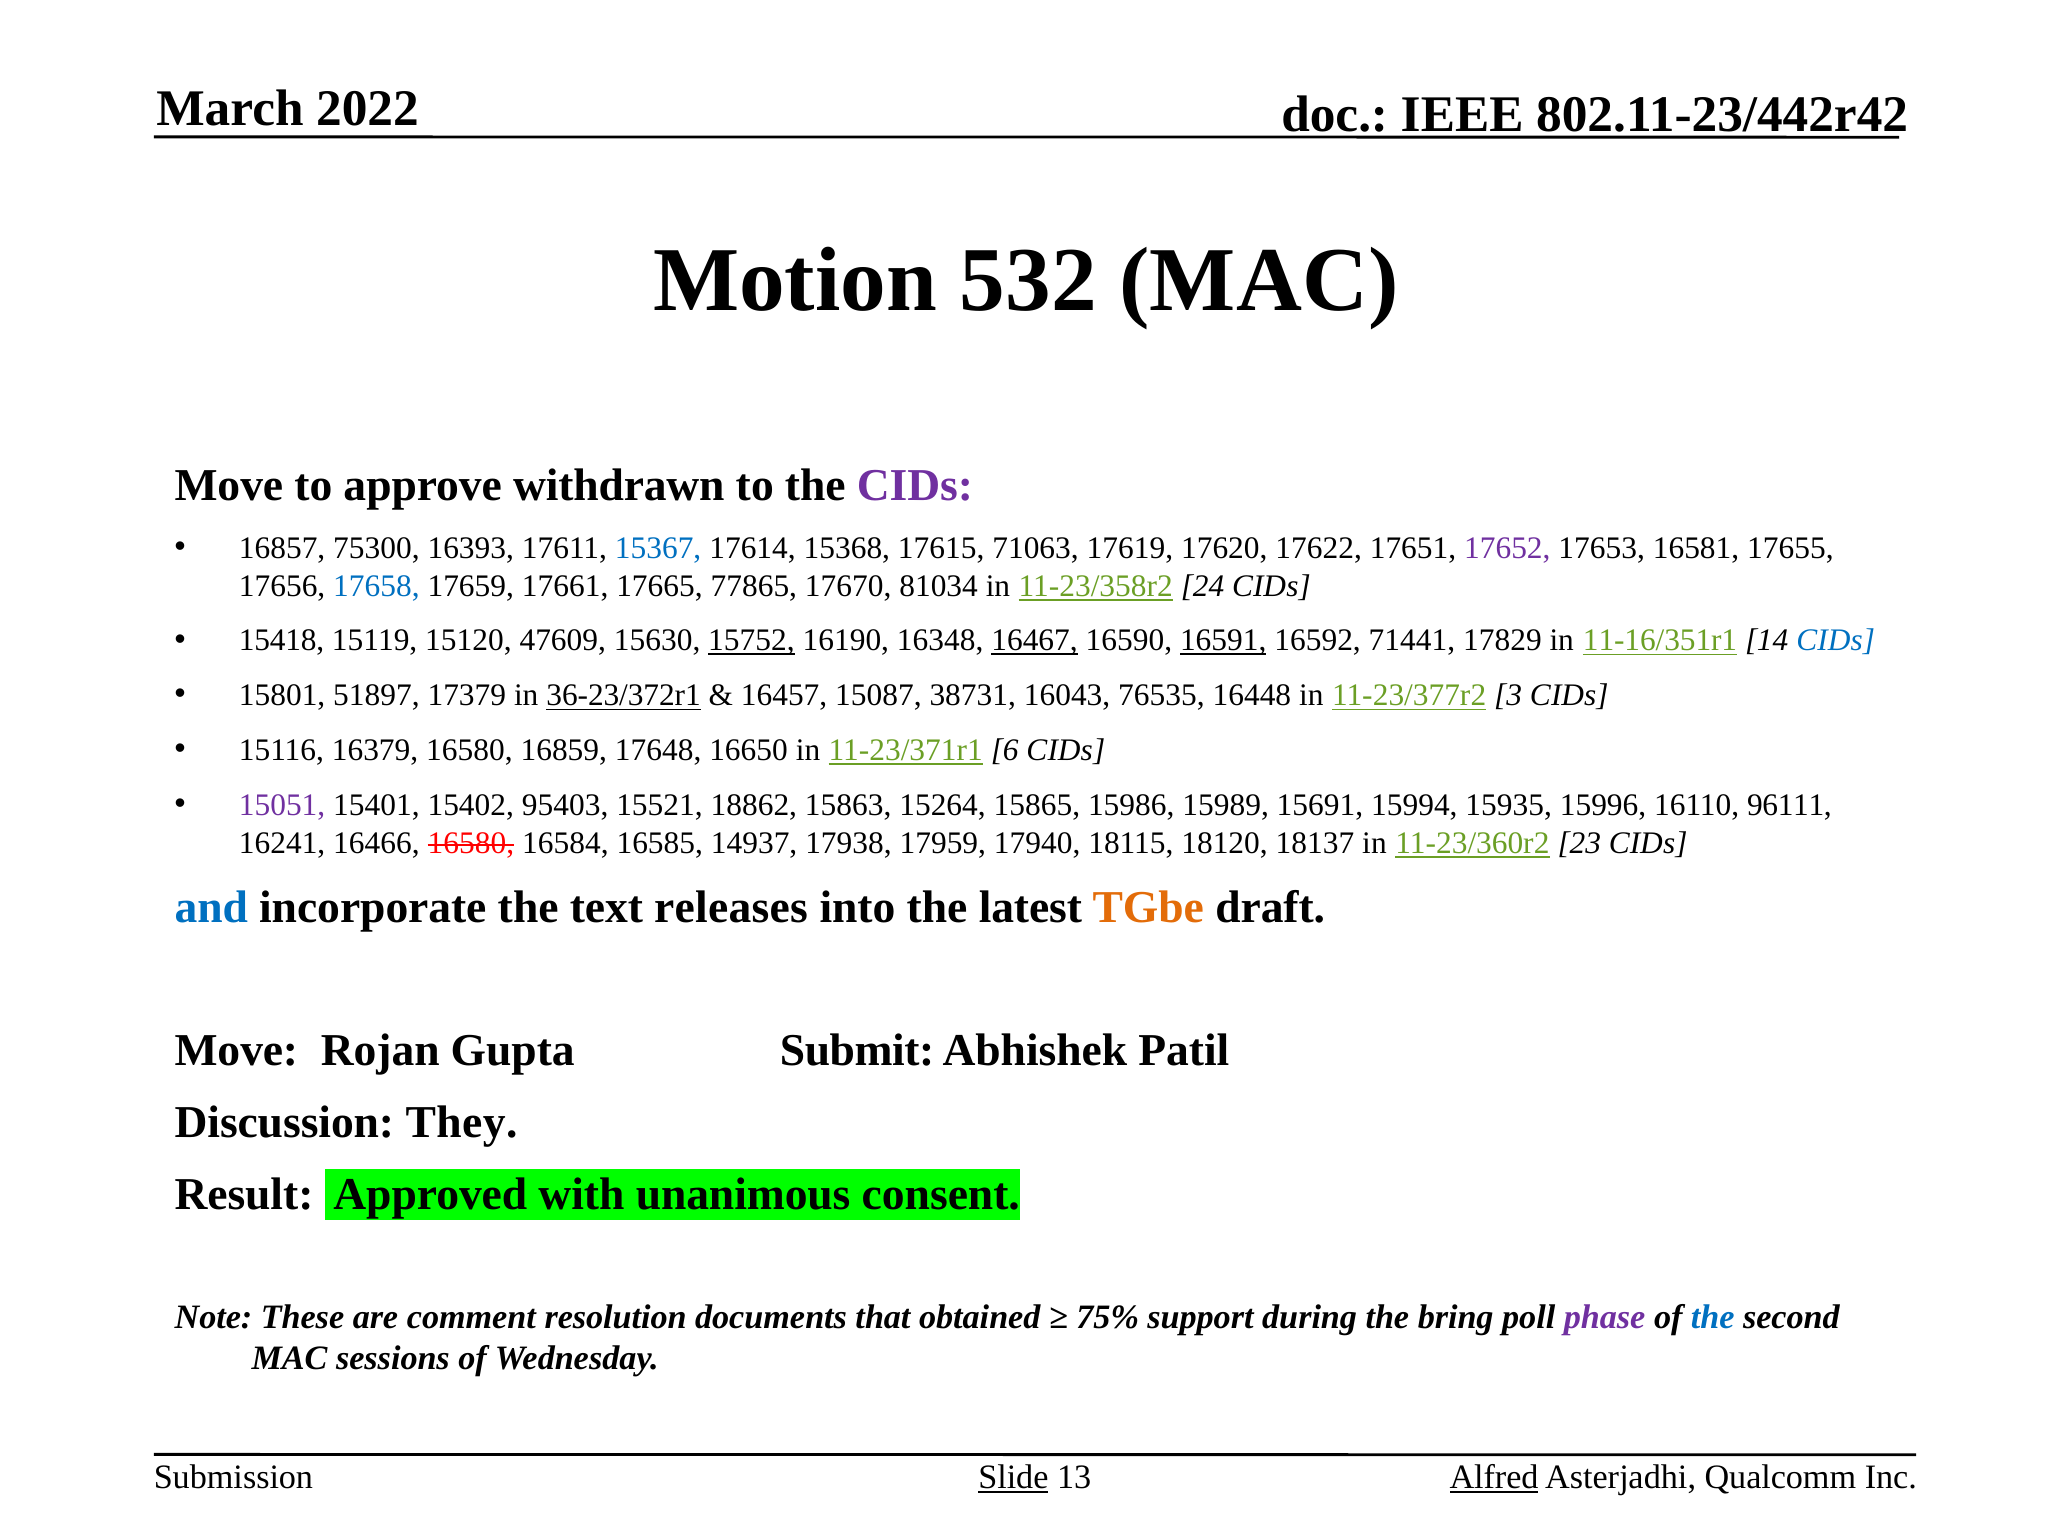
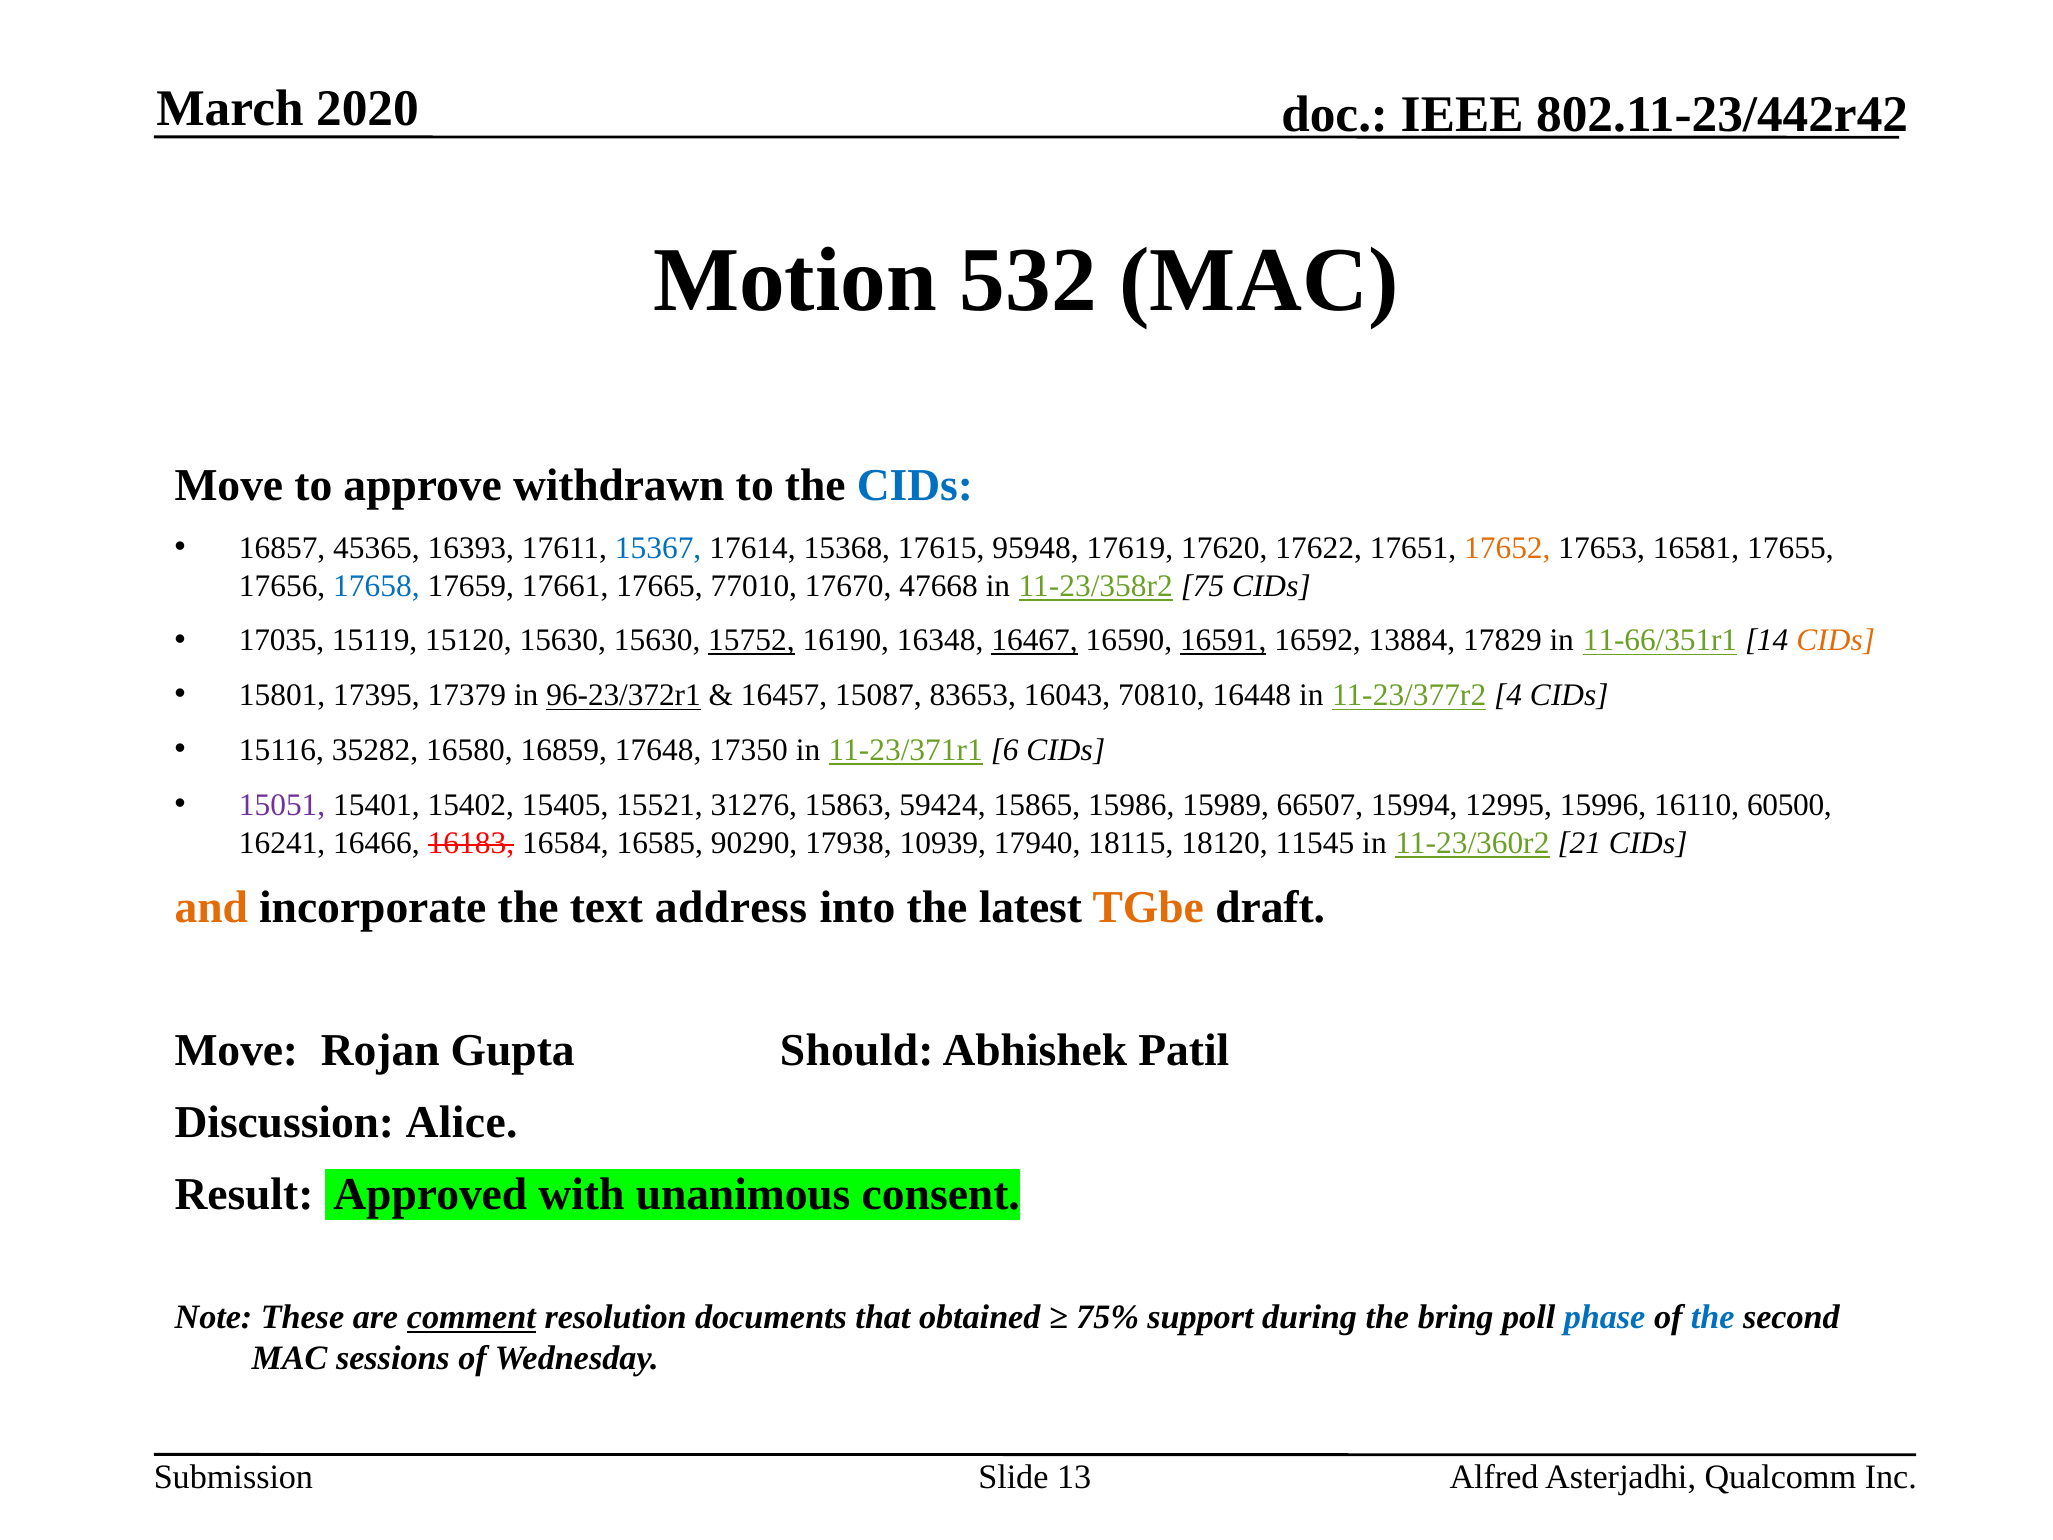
2022: 2022 -> 2020
CIDs at (915, 486) colour: purple -> blue
75300: 75300 -> 45365
71063: 71063 -> 95948
17652 colour: purple -> orange
77865: 77865 -> 77010
81034: 81034 -> 47668
24: 24 -> 75
15418: 15418 -> 17035
15120 47609: 47609 -> 15630
71441: 71441 -> 13884
11-16/351r1: 11-16/351r1 -> 11-66/351r1
CIDs at (1836, 640) colour: blue -> orange
51897: 51897 -> 17395
36-23/372r1: 36-23/372r1 -> 96-23/372r1
38731: 38731 -> 83653
76535: 76535 -> 70810
3: 3 -> 4
16379: 16379 -> 35282
16650: 16650 -> 17350
95403: 95403 -> 15405
18862: 18862 -> 31276
15264: 15264 -> 59424
15691: 15691 -> 66507
15935: 15935 -> 12995
96111: 96111 -> 60500
16466 16580: 16580 -> 16183
14937: 14937 -> 90290
17959: 17959 -> 10939
18137: 18137 -> 11545
23: 23 -> 21
and colour: blue -> orange
releases: releases -> address
Submit: Submit -> Should
They: They -> Alice
comment underline: none -> present
phase colour: purple -> blue
Slide underline: present -> none
Alfred underline: present -> none
